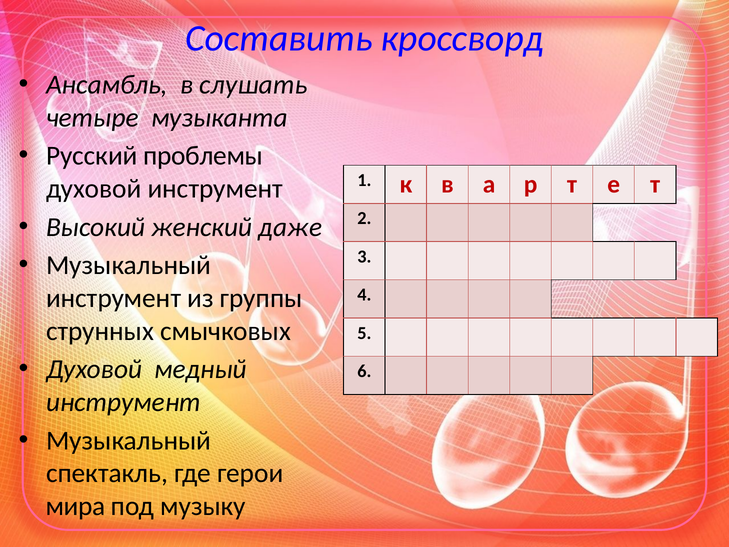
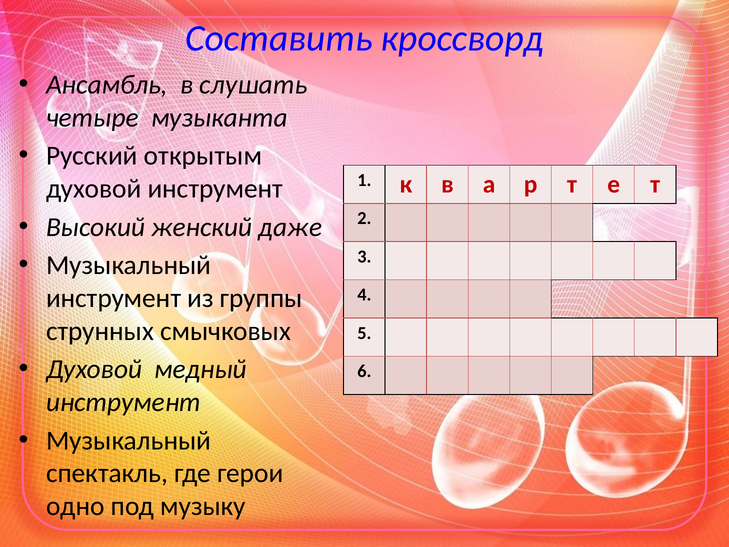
проблемы: проблемы -> открытым
мира: мира -> одно
